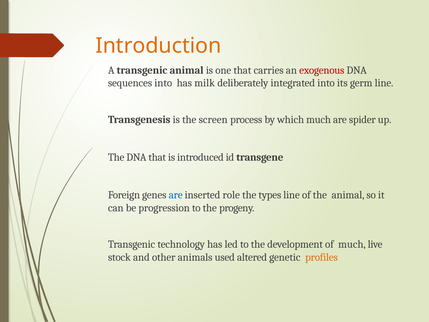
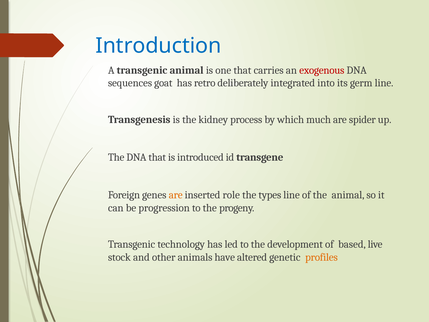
Introduction colour: orange -> blue
sequences into: into -> goat
milk: milk -> retro
screen: screen -> kidney
are at (176, 195) colour: blue -> orange
of much: much -> based
used: used -> have
